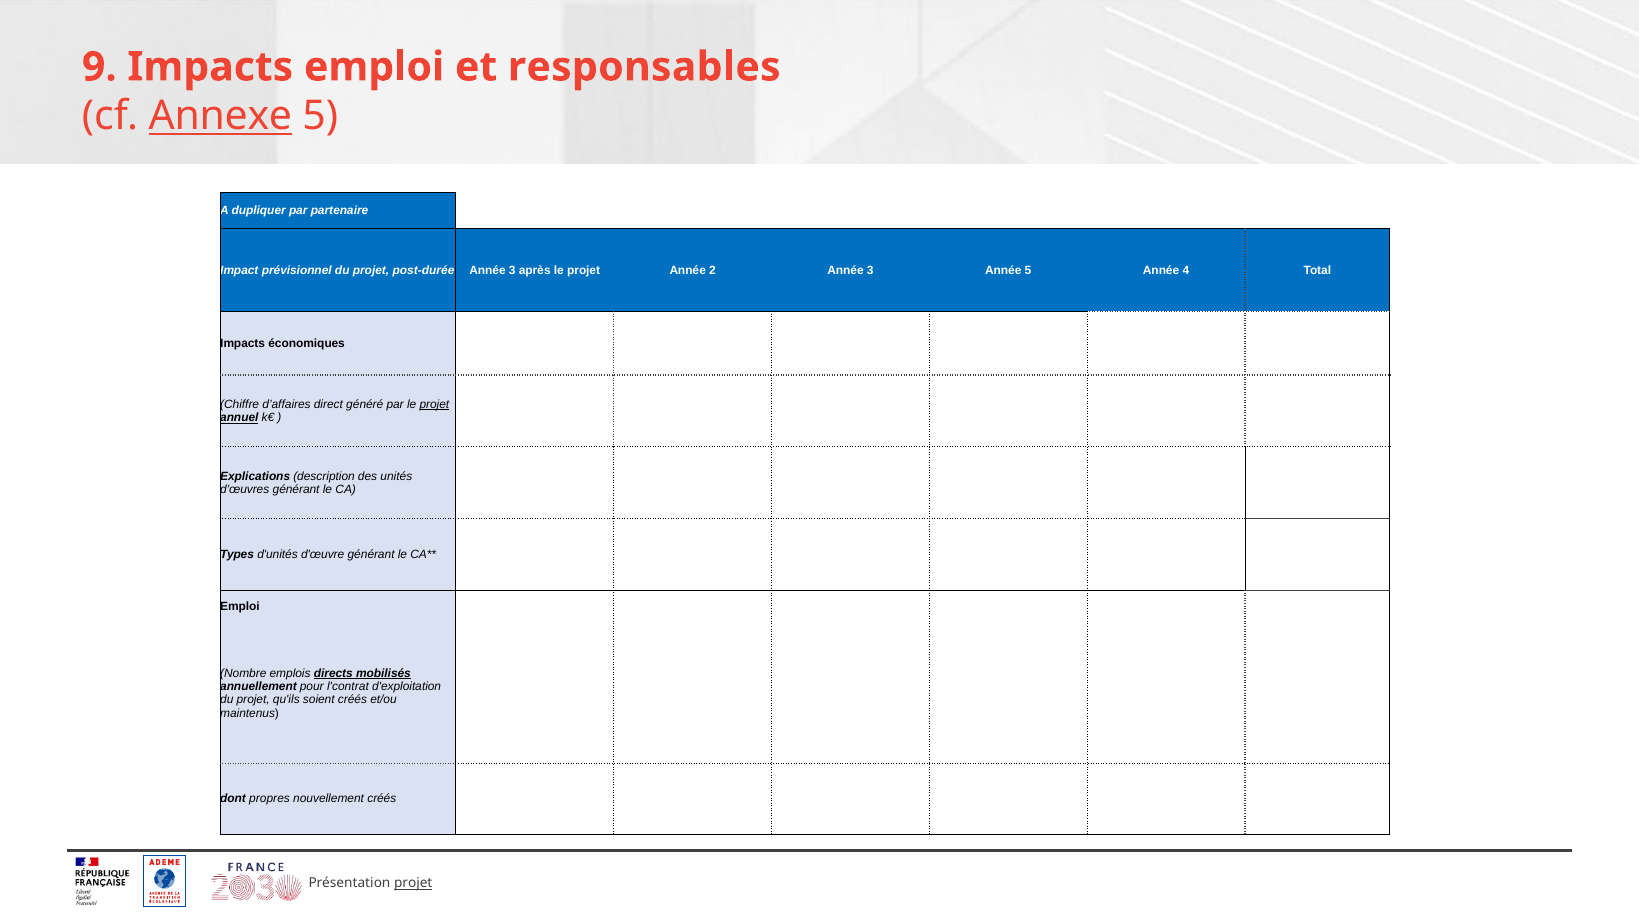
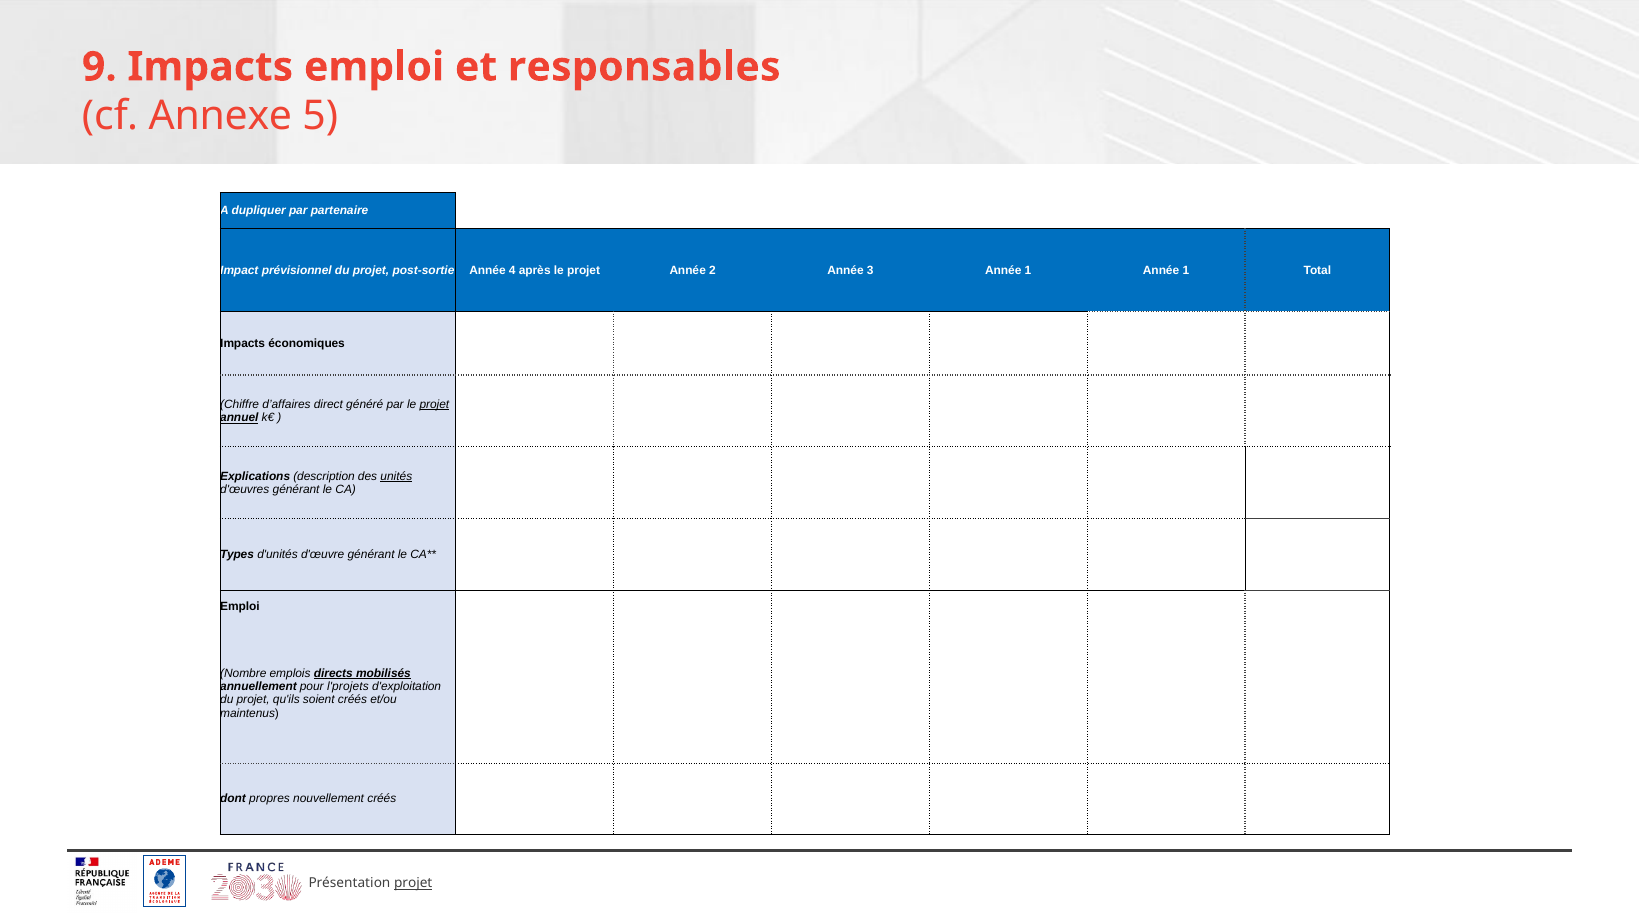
Annexe underline: present -> none
post-durée: post-durée -> post-sortie
3 at (512, 270): 3 -> 4
3 Année 5: 5 -> 1
4 at (1186, 270): 4 -> 1
unités underline: none -> present
l'contrat: l'contrat -> l'projets
